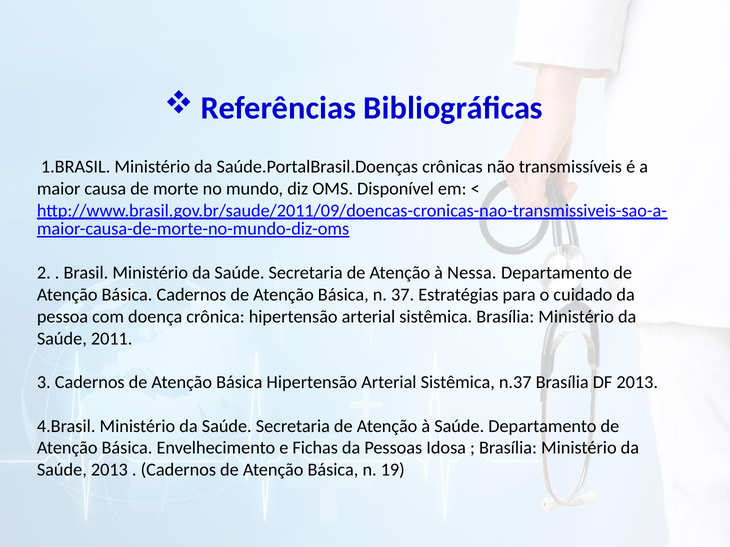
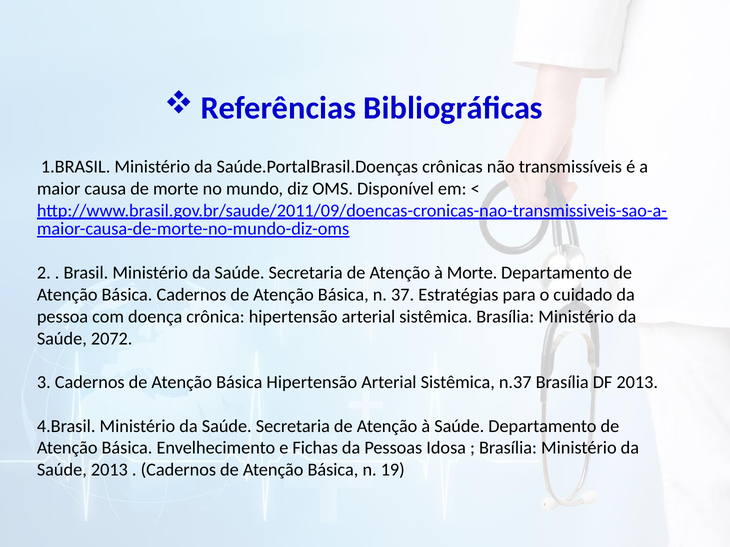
à Nessa: Nessa -> Morte
2011: 2011 -> 2072
